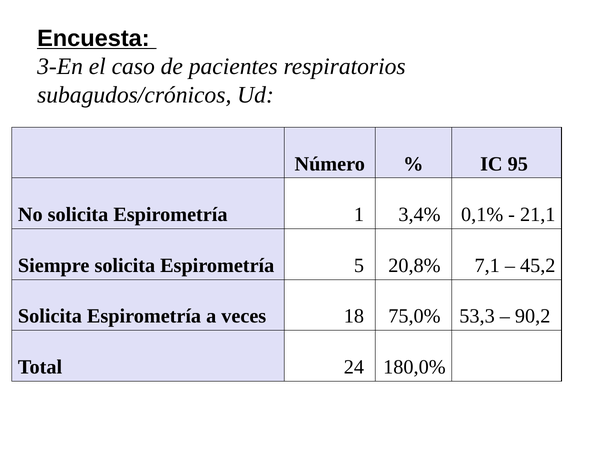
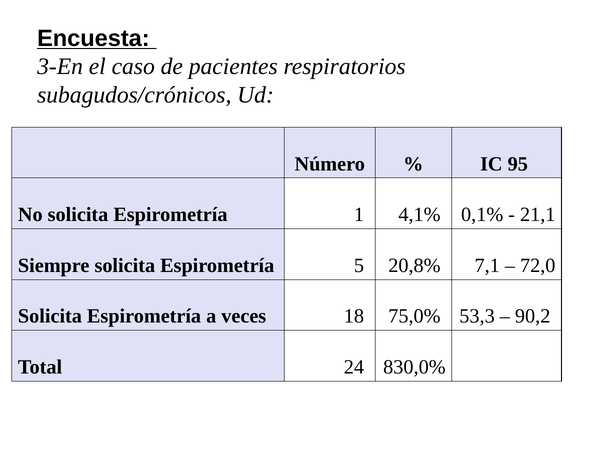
3,4%: 3,4% -> 4,1%
45,2: 45,2 -> 72,0
180,0%: 180,0% -> 830,0%
